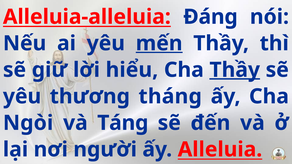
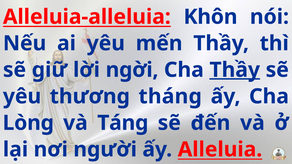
Đáng: Đáng -> Khôn
mến underline: present -> none
hiểu: hiểu -> ngời
Ngòi: Ngòi -> Lòng
